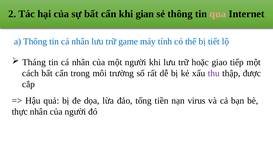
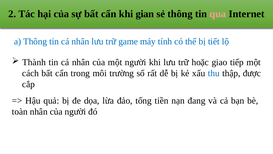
Tháng: Tháng -> Thành
thu colour: purple -> blue
virus: virus -> đang
thực: thực -> toàn
